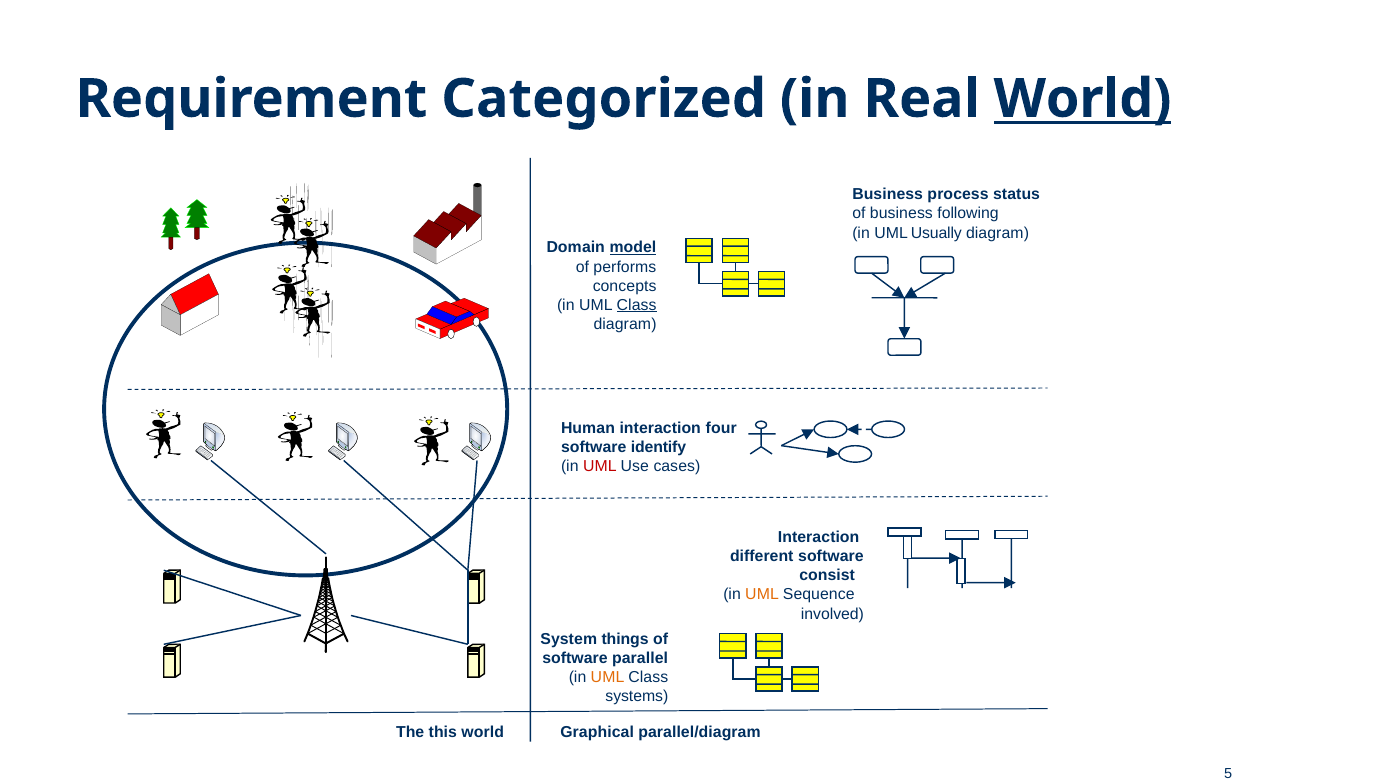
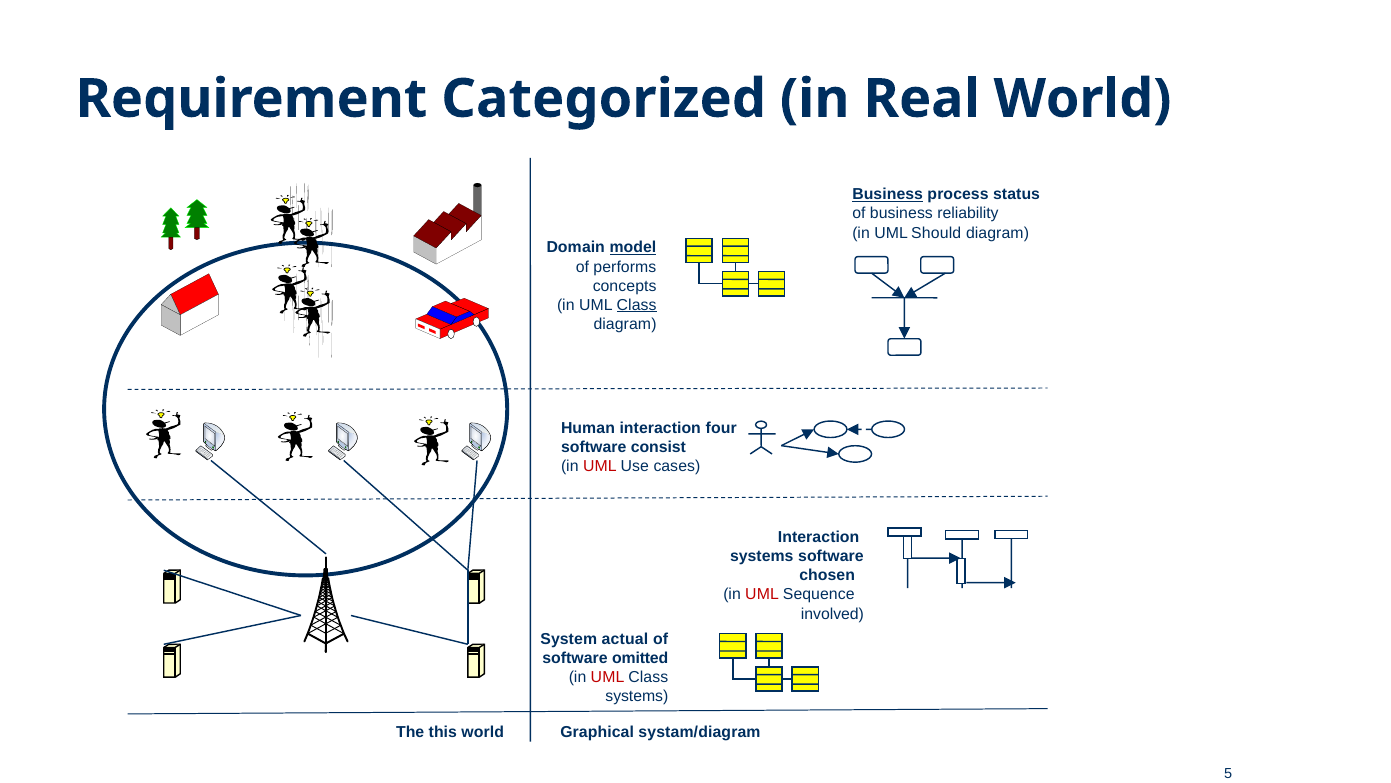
World at (1083, 99) underline: present -> none
Business at (888, 195) underline: none -> present
following: following -> reliability
Usually: Usually -> Should
identify: identify -> consist
different at (762, 556): different -> systems
consist: consist -> chosen
UML at (762, 594) colour: orange -> red
things: things -> actual
parallel: parallel -> omitted
UML at (608, 677) colour: orange -> red
parallel/diagram: parallel/diagram -> systam/diagram
